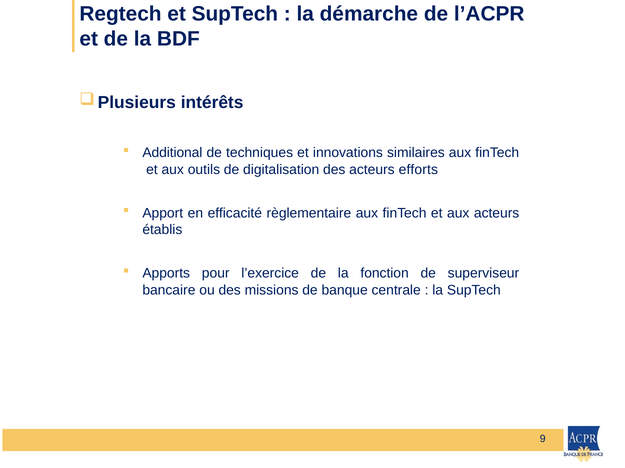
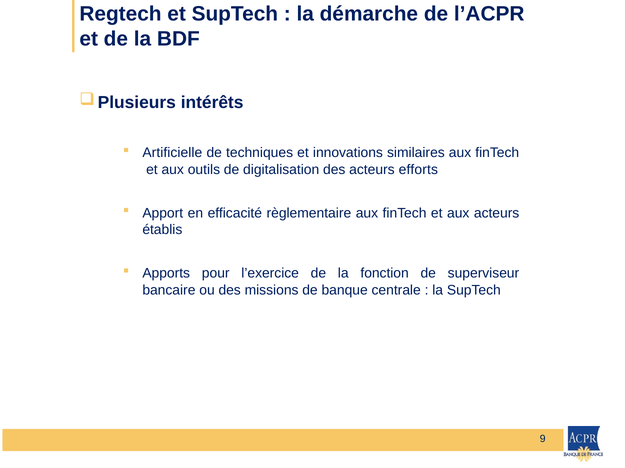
Additional: Additional -> Artificielle
